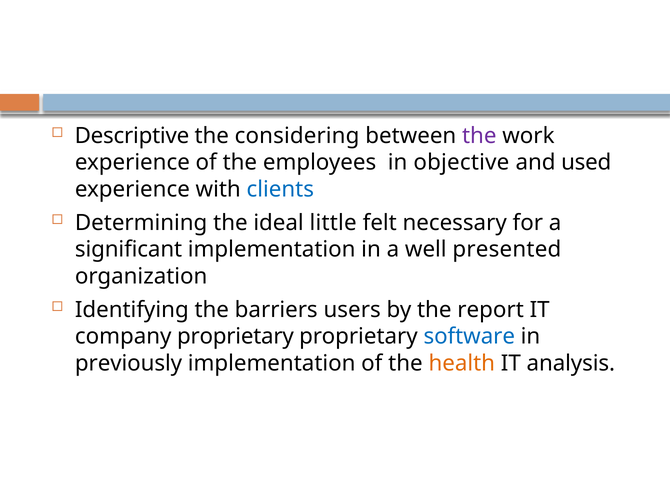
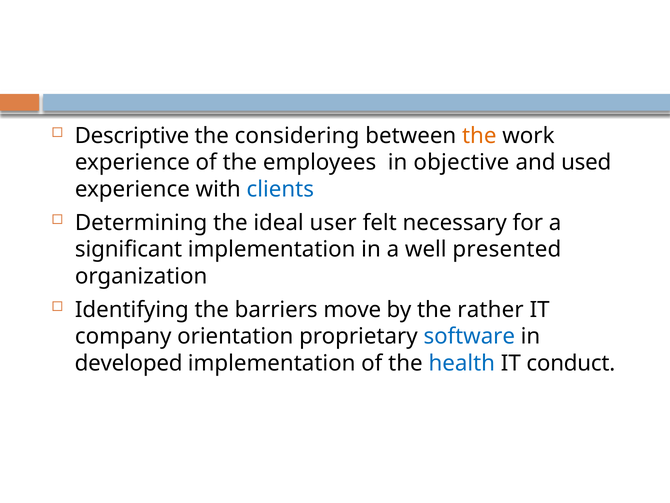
the at (479, 136) colour: purple -> orange
little: little -> user
users: users -> move
report: report -> rather
company proprietary: proprietary -> orientation
previously: previously -> developed
health colour: orange -> blue
analysis: analysis -> conduct
